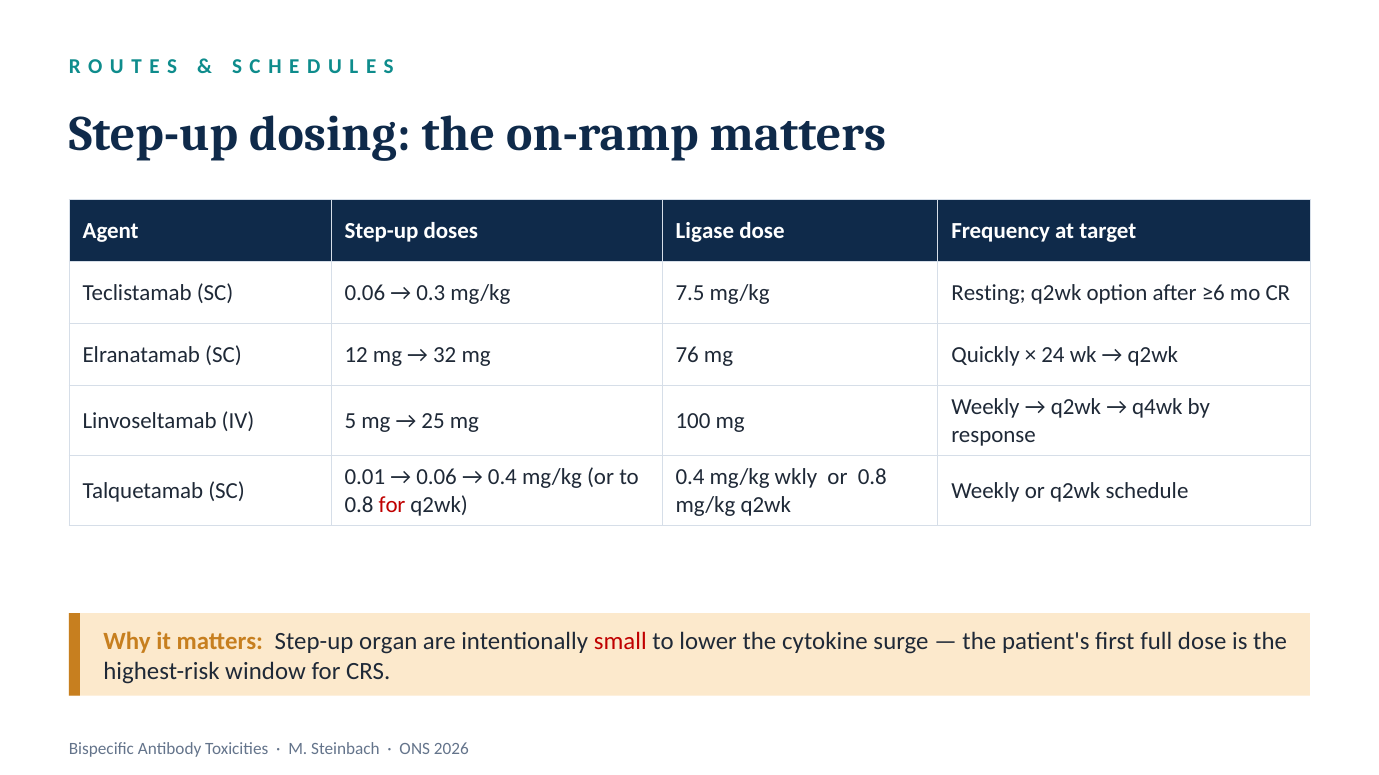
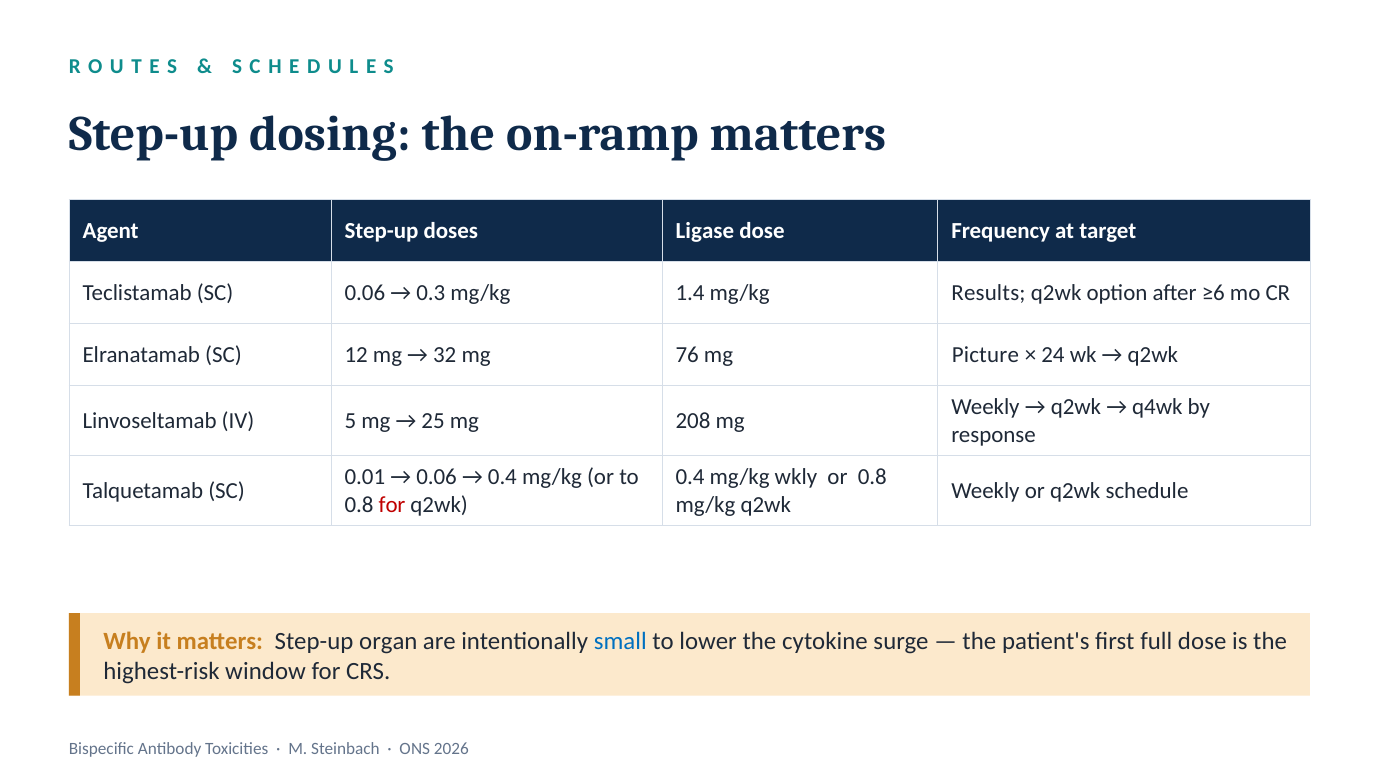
7.5: 7.5 -> 1.4
Resting: Resting -> Results
Quickly: Quickly -> Picture
100: 100 -> 208
small colour: red -> blue
